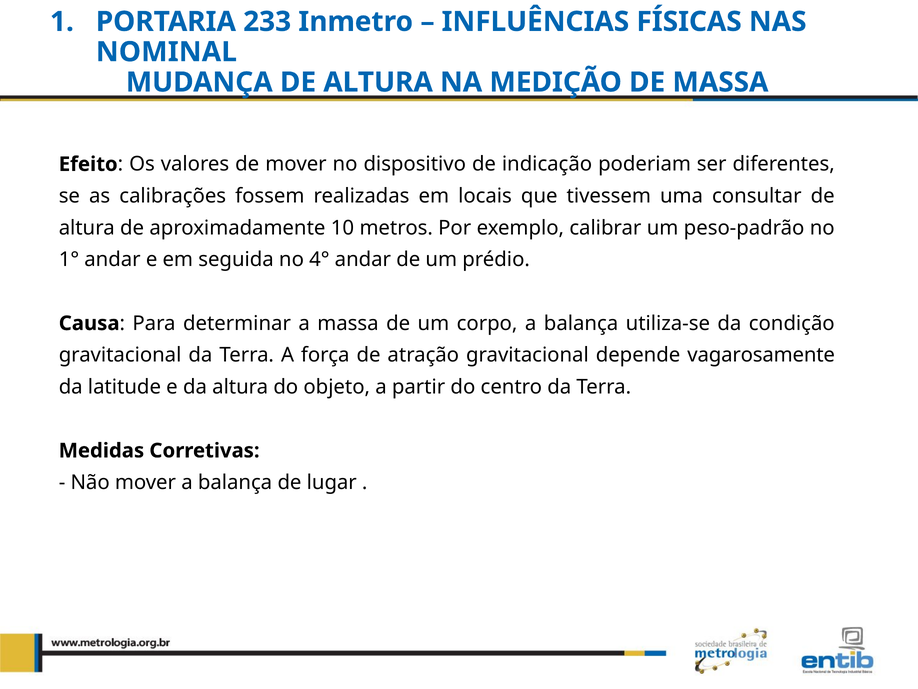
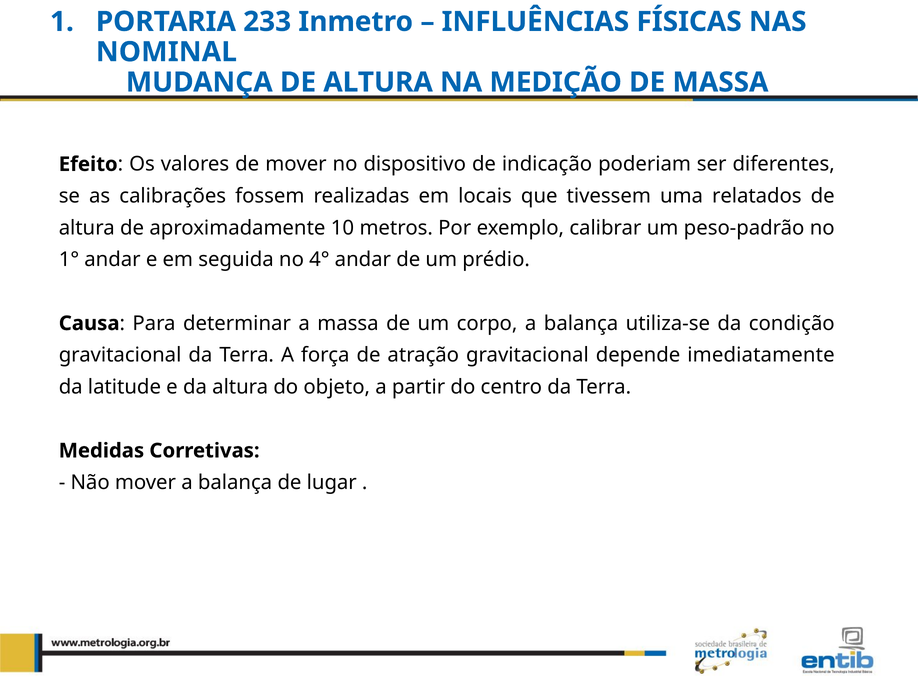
consultar: consultar -> relatados
vagarosamente: vagarosamente -> imediatamente
